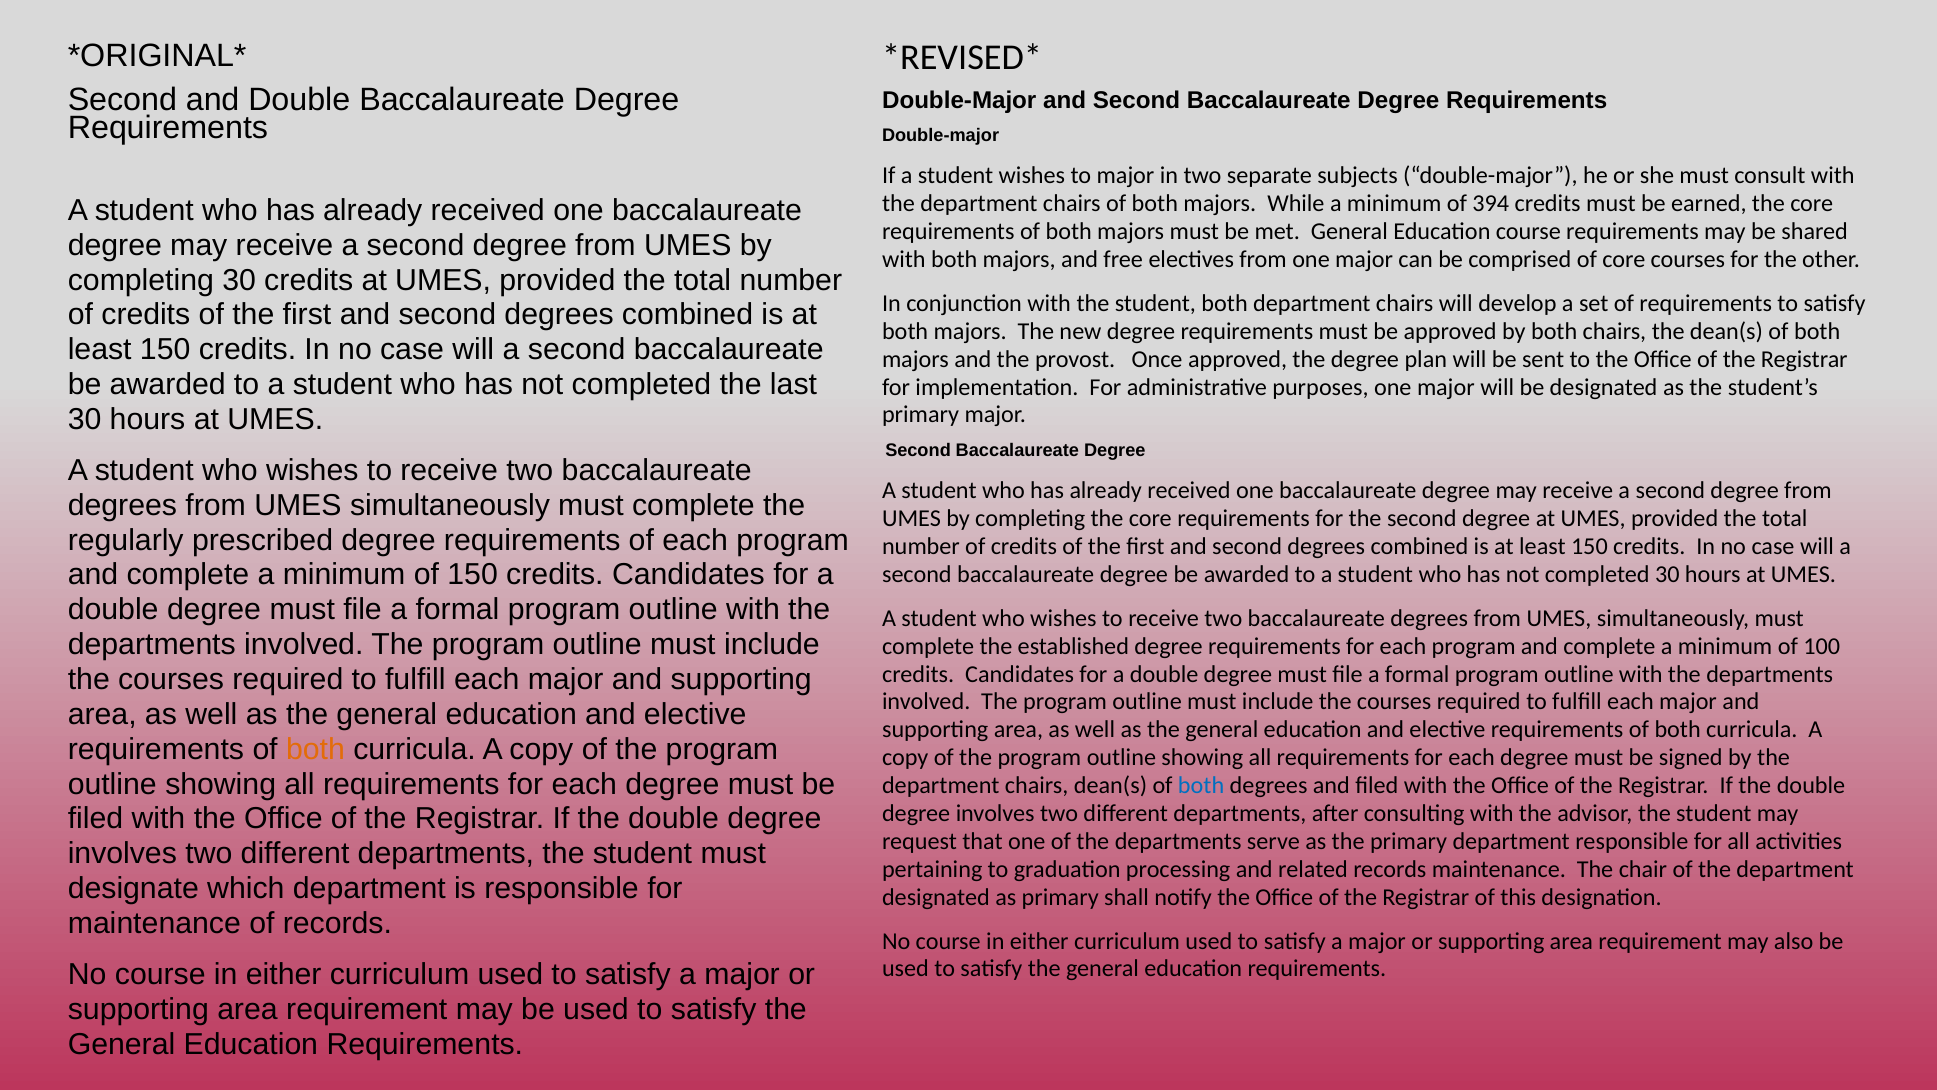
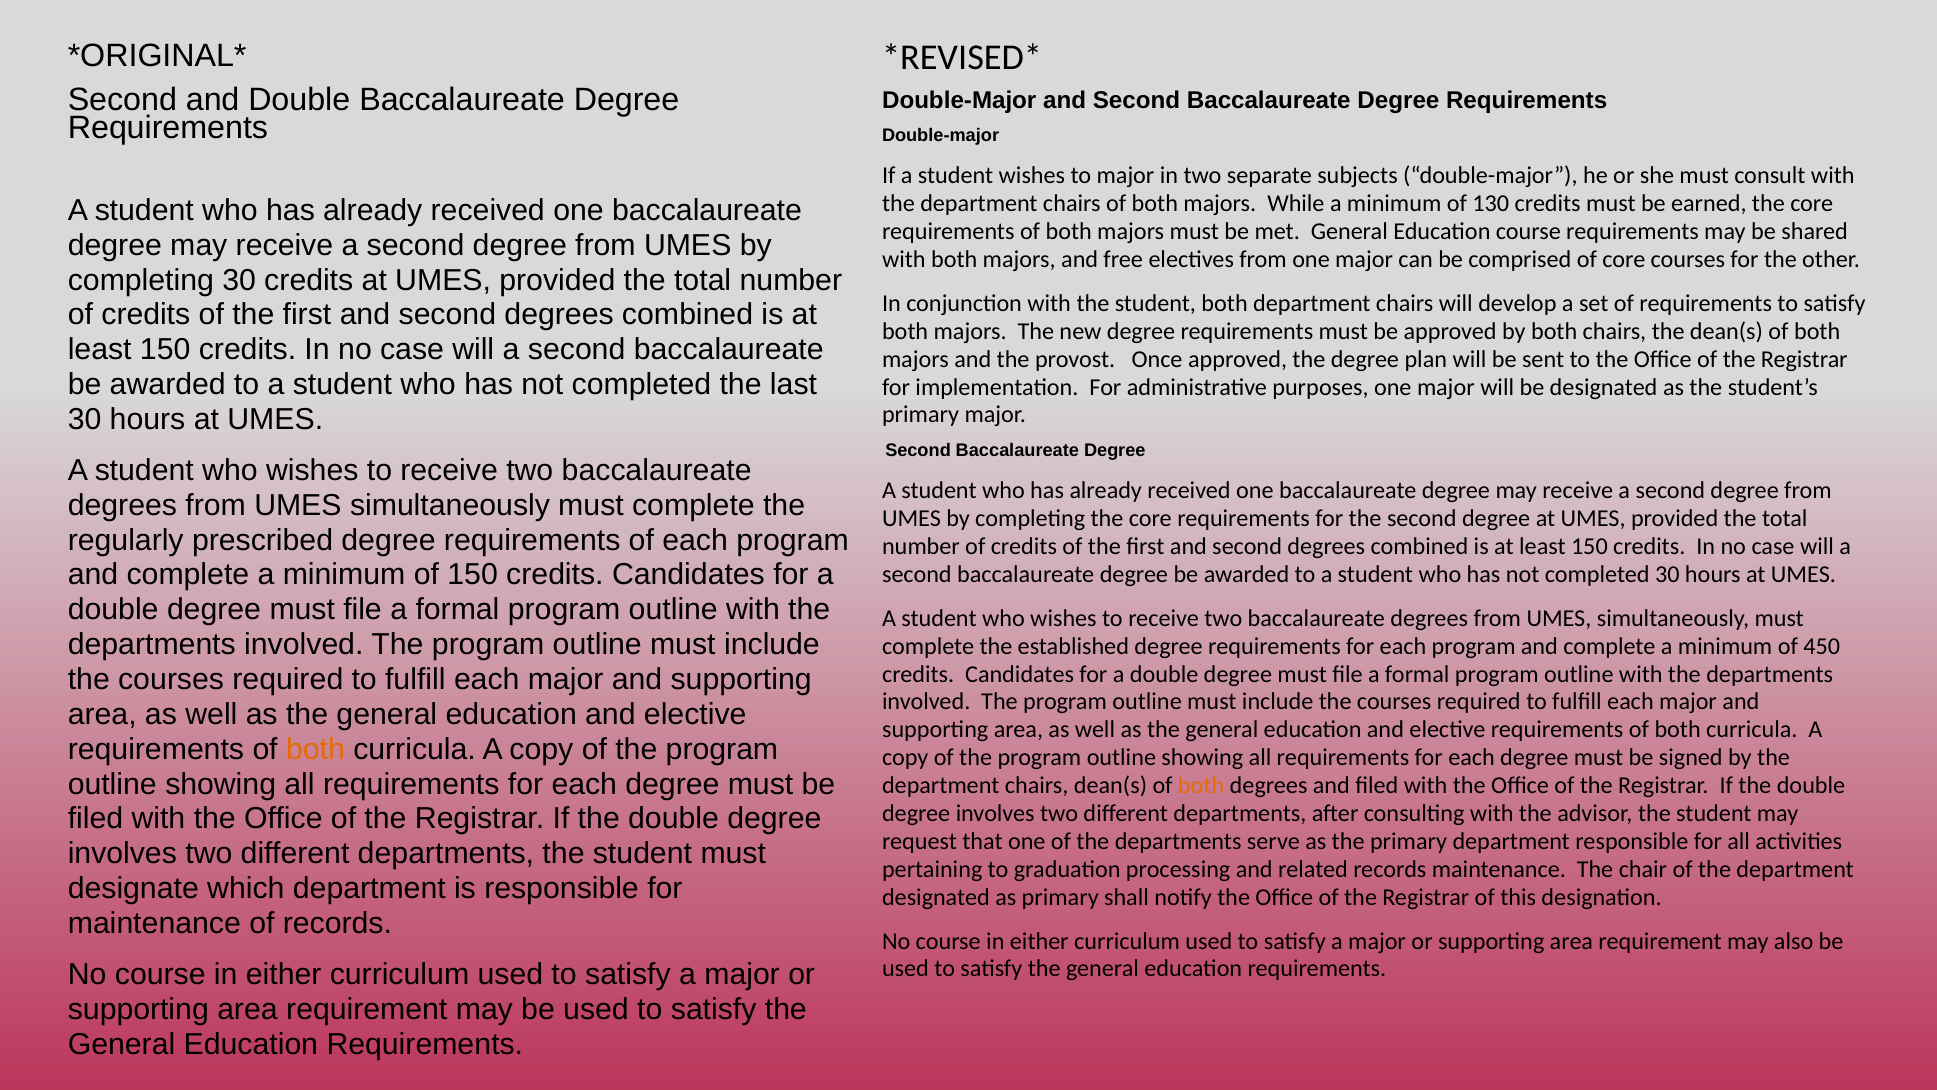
394: 394 -> 130
100: 100 -> 450
both at (1201, 785) colour: blue -> orange
